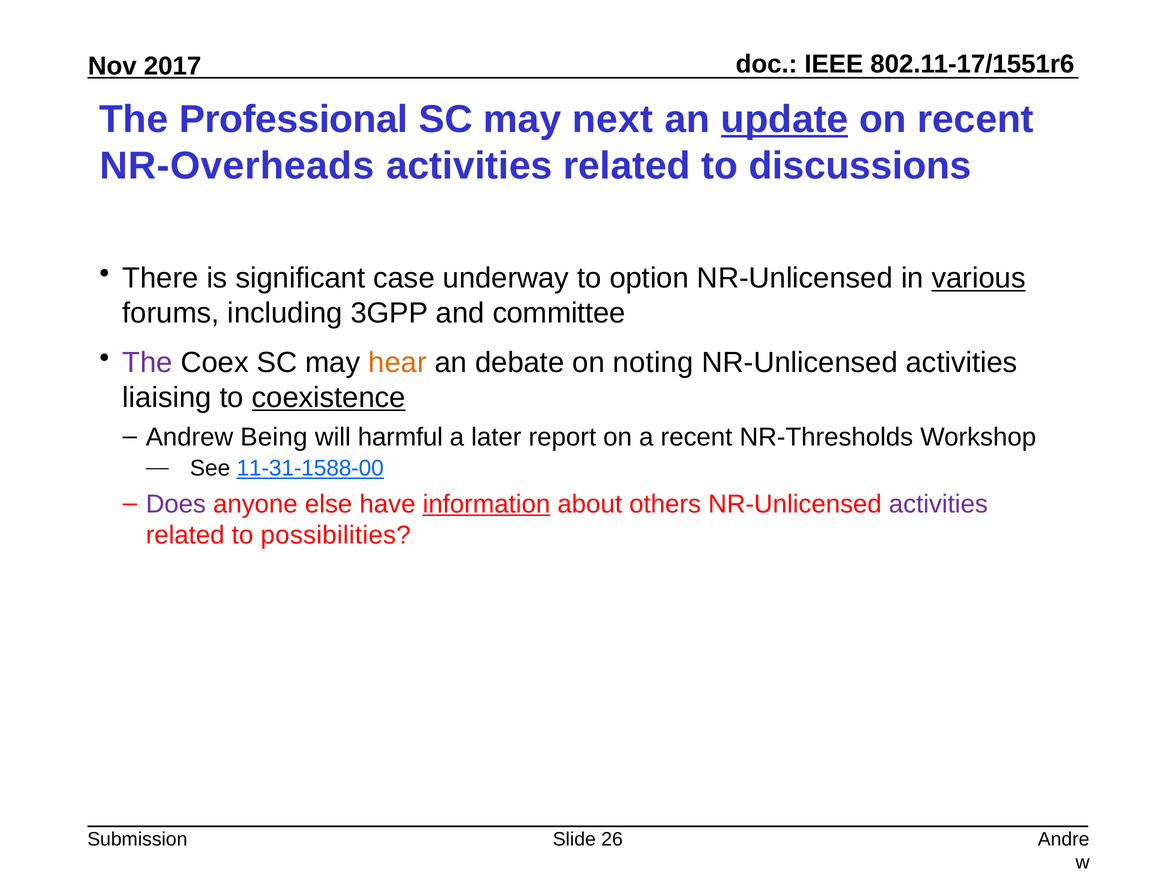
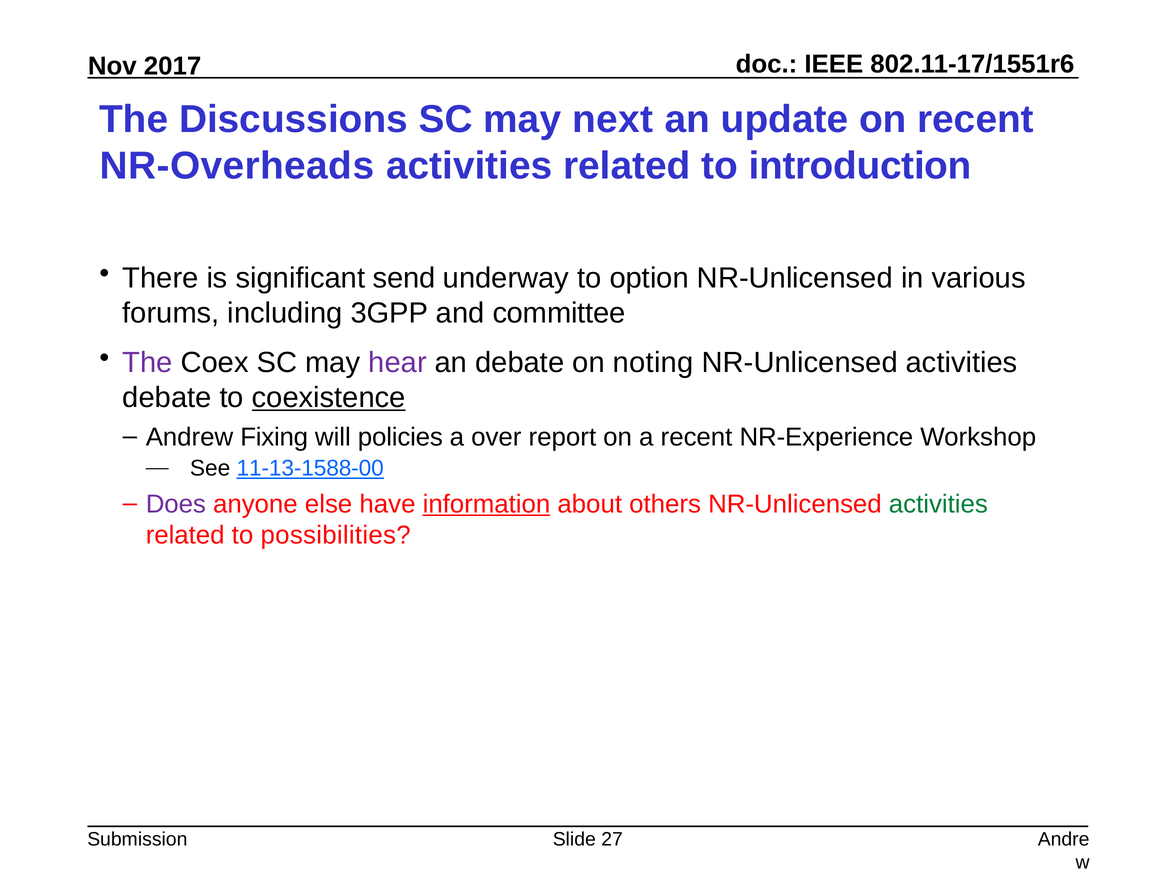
Professional: Professional -> Discussions
update underline: present -> none
discussions: discussions -> introduction
case: case -> send
various underline: present -> none
hear colour: orange -> purple
liaising at (167, 398): liaising -> debate
Being: Being -> Fixing
harmful: harmful -> policies
later: later -> over
NR-Thresholds: NR-Thresholds -> NR-Experience
11-31-1588-00: 11-31-1588-00 -> 11-13-1588-00
activities at (938, 504) colour: purple -> green
26: 26 -> 27
